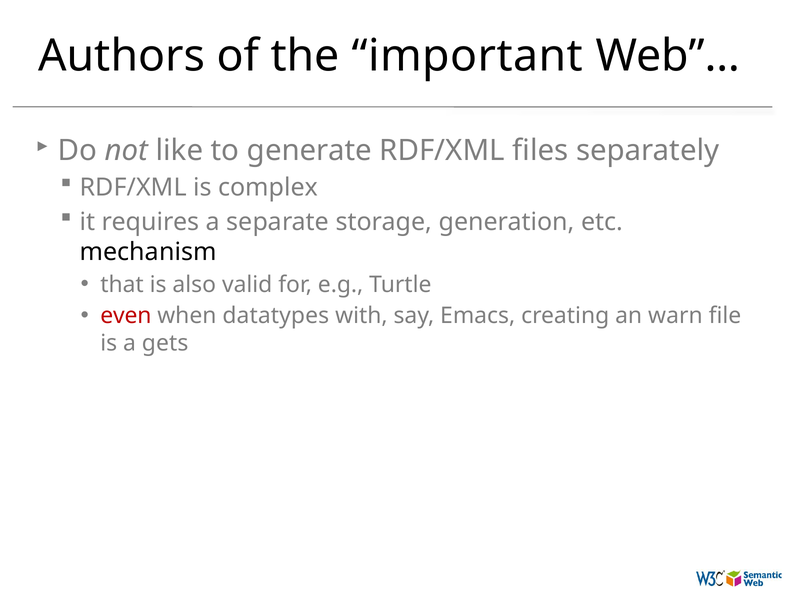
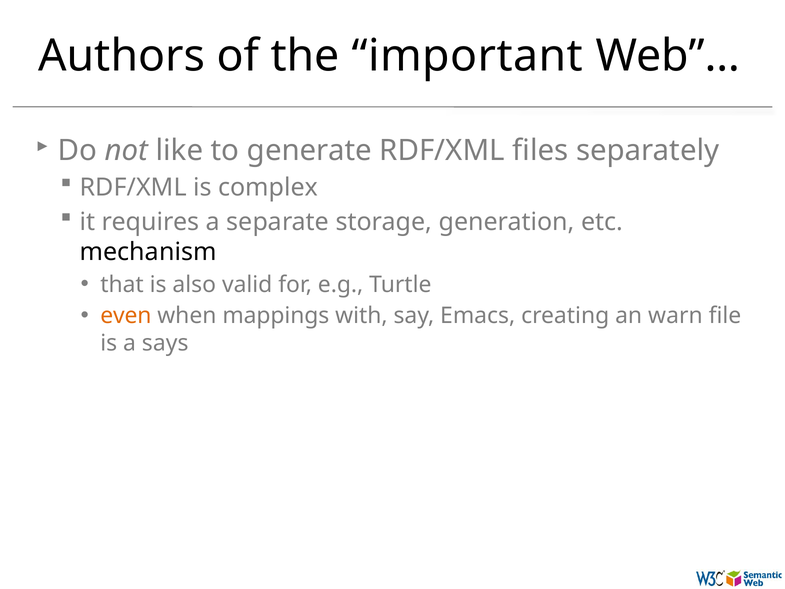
even colour: red -> orange
datatypes: datatypes -> mappings
gets: gets -> says
